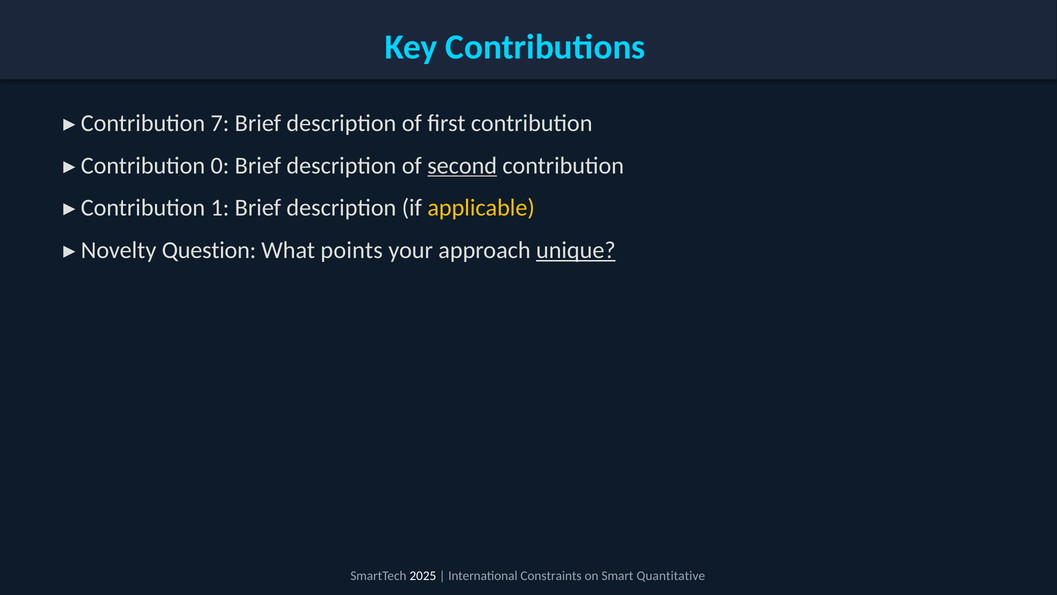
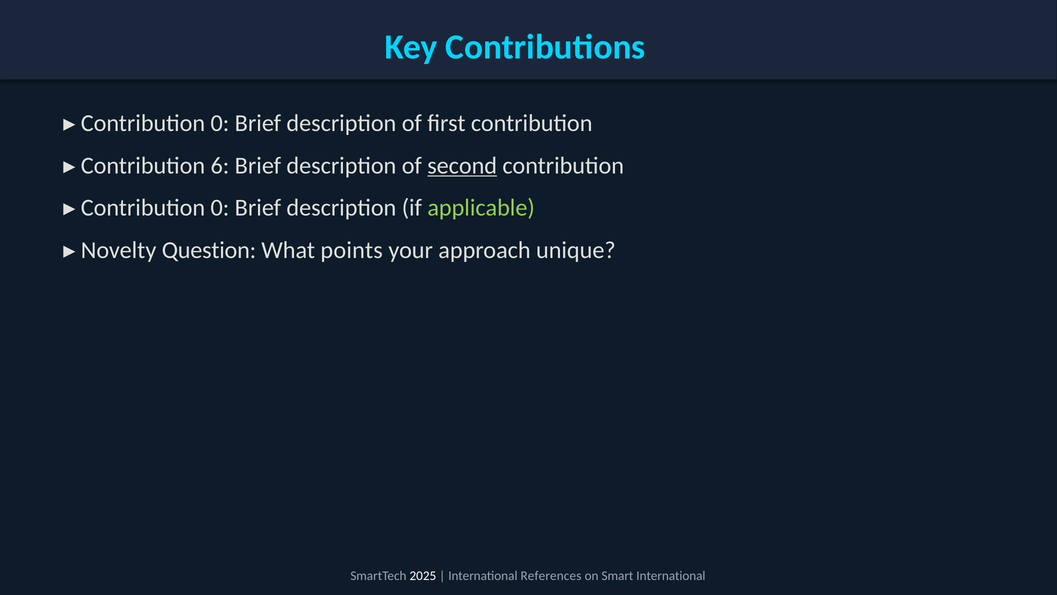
7 at (220, 123): 7 -> 0
0: 0 -> 6
1 at (220, 208): 1 -> 0
applicable colour: yellow -> light green
unique underline: present -> none
Constraints: Constraints -> References
Smart Quantitative: Quantitative -> International
